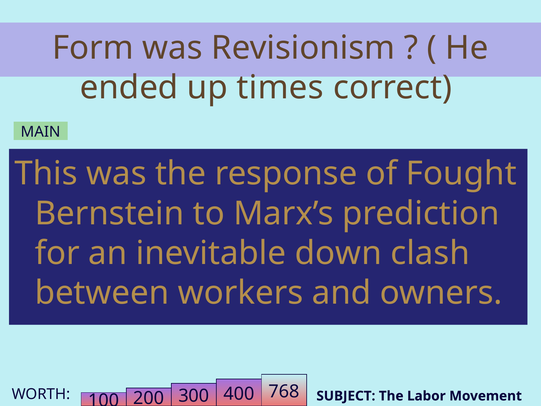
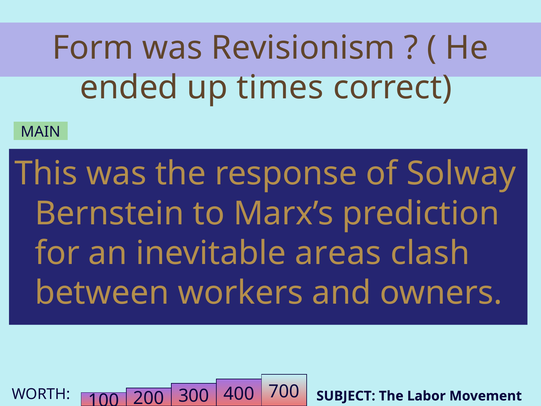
Fought: Fought -> Solway
down: down -> areas
768: 768 -> 700
